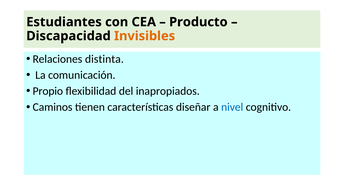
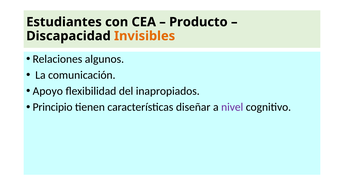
distinta: distinta -> algunos
Propio: Propio -> Apoyo
Caminos: Caminos -> Principio
nivel colour: blue -> purple
